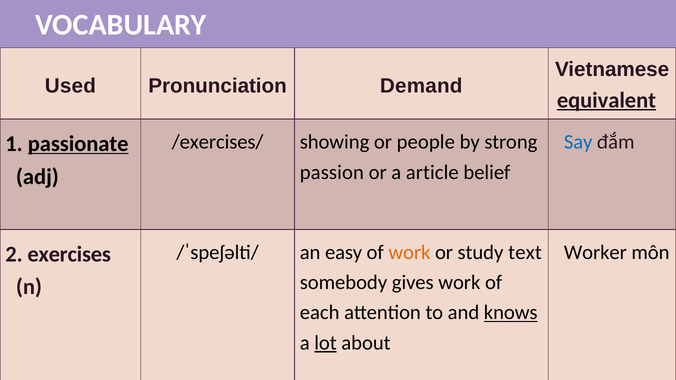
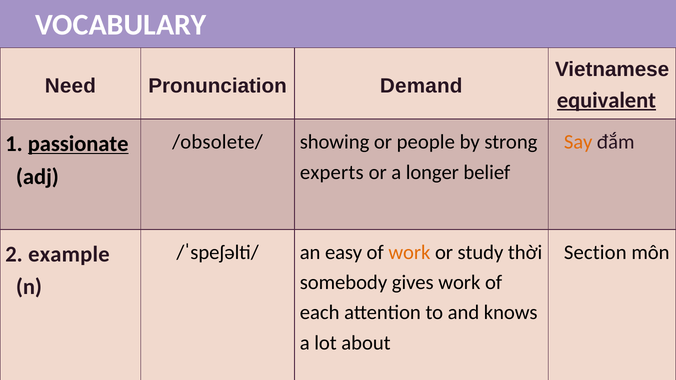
Used: Used -> Need
/exercises/: /exercises/ -> /obsolete/
Say colour: blue -> orange
passion: passion -> experts
article: article -> longer
text: text -> thời
Worker: Worker -> Section
exercises: exercises -> example
knows underline: present -> none
lot underline: present -> none
